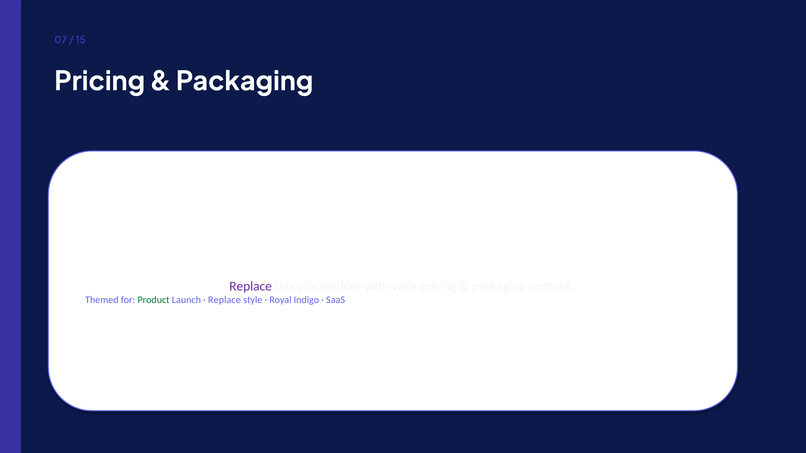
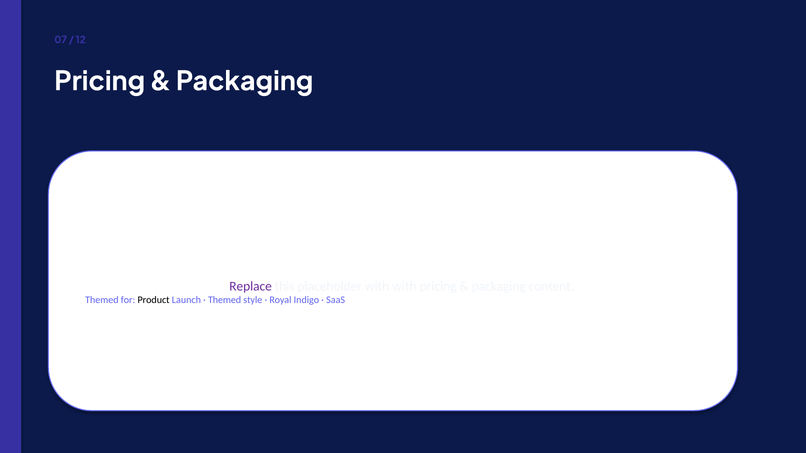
15: 15 -> 12
Product colour: green -> black
Replace at (224, 300): Replace -> Themed
